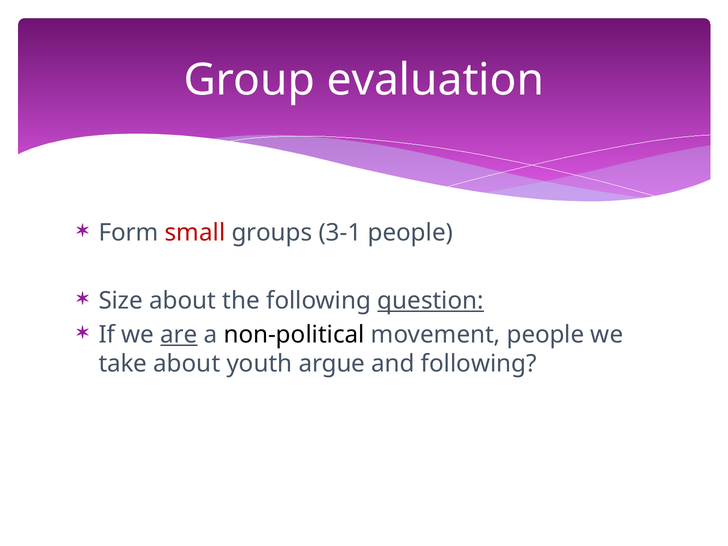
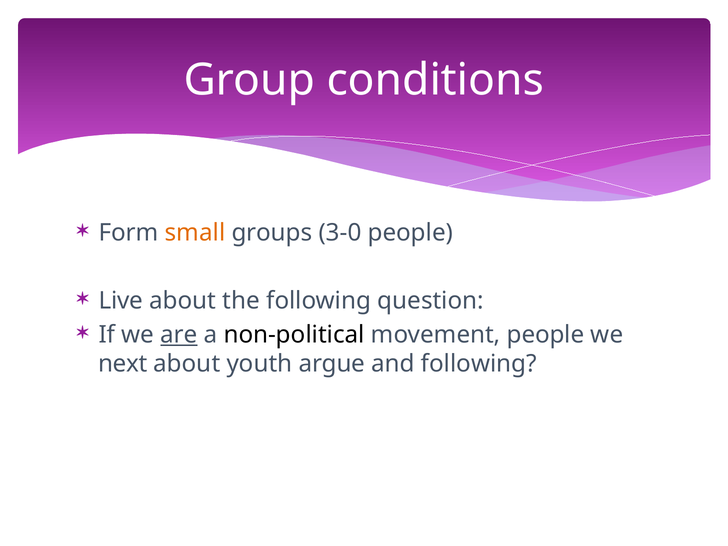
evaluation: evaluation -> conditions
small colour: red -> orange
3-1: 3-1 -> 3-0
Size: Size -> Live
question underline: present -> none
take: take -> next
